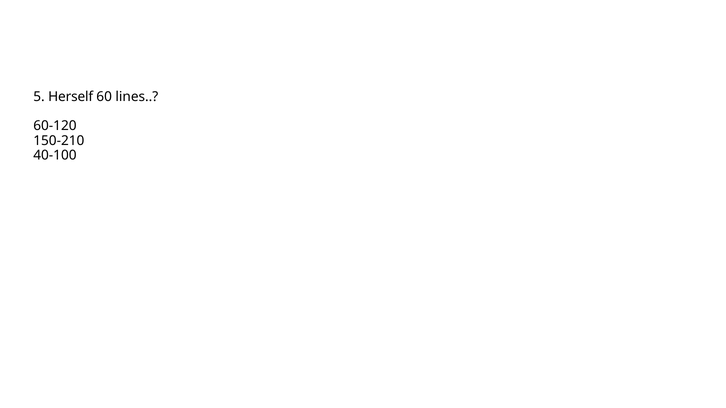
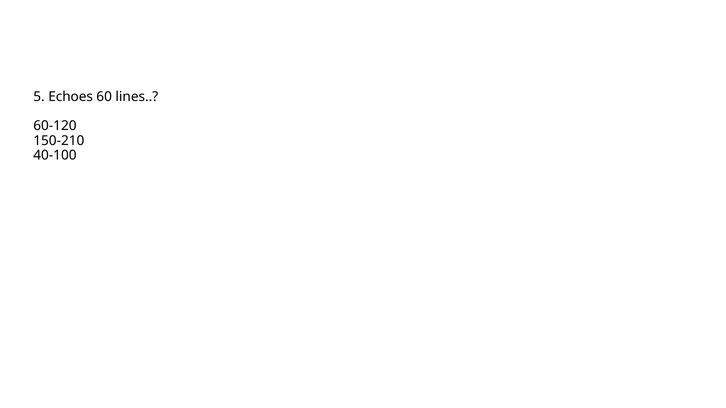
Herself: Herself -> Echoes
